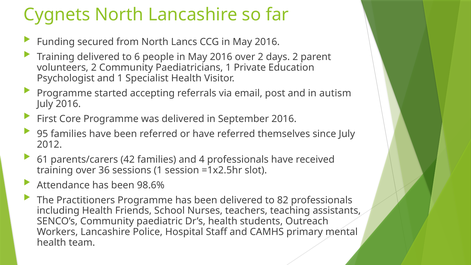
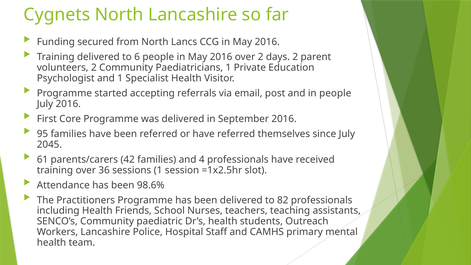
in autism: autism -> people
2012: 2012 -> 2045
